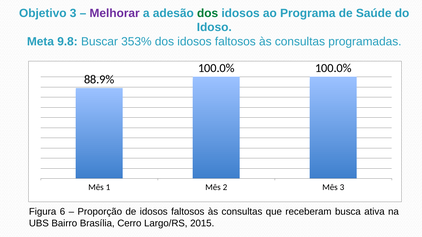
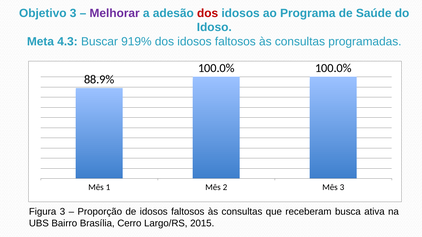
dos at (208, 13) colour: green -> red
9.8: 9.8 -> 4.3
353%: 353% -> 919%
Figura 6: 6 -> 3
